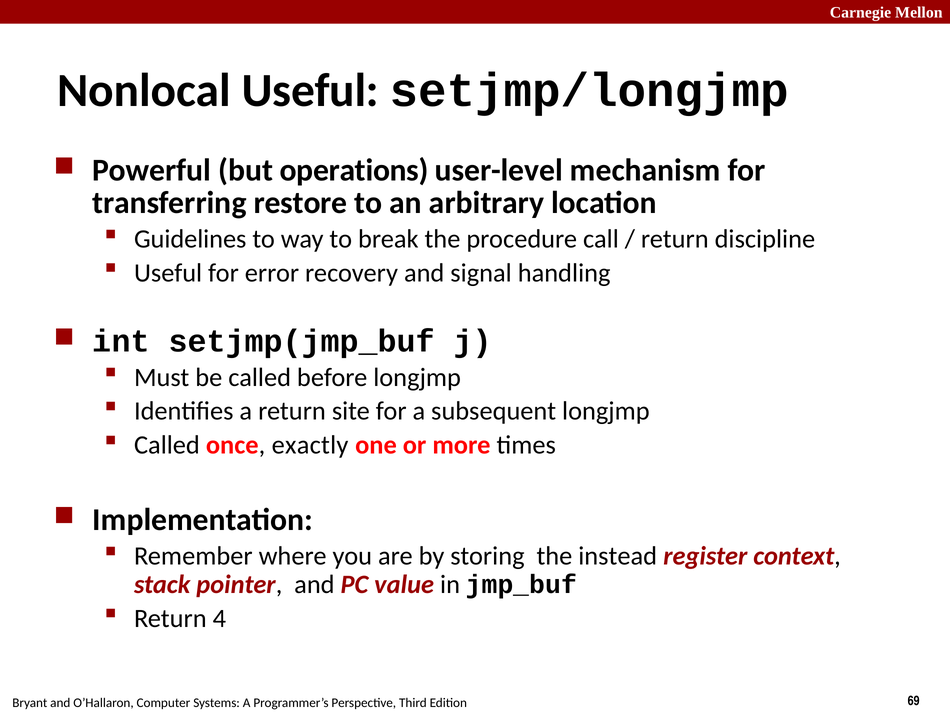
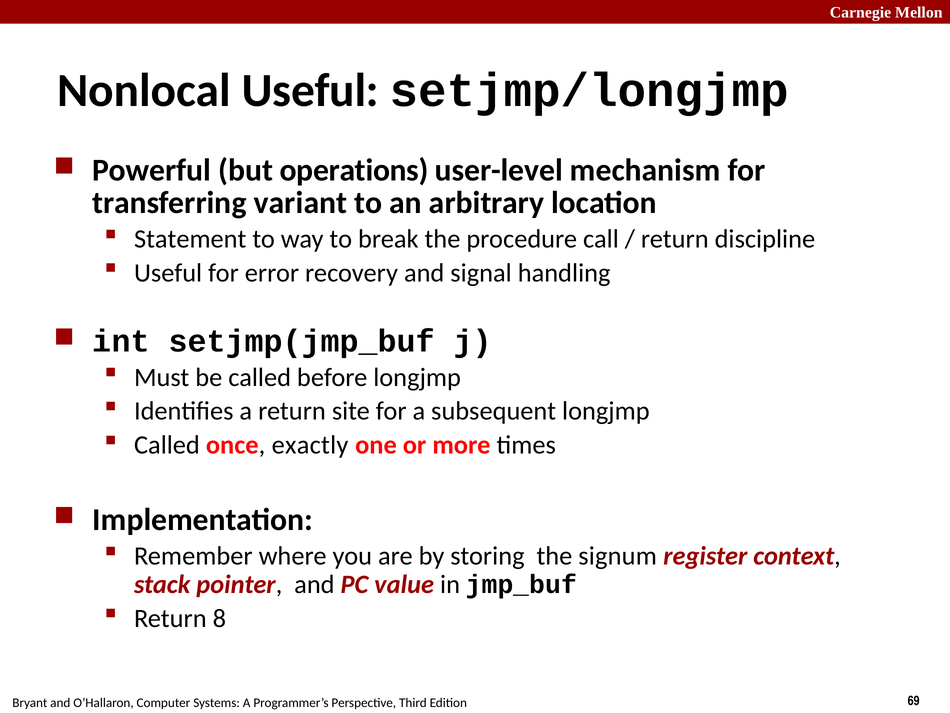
restore: restore -> variant
Guidelines: Guidelines -> Statement
instead: instead -> signum
4: 4 -> 8
